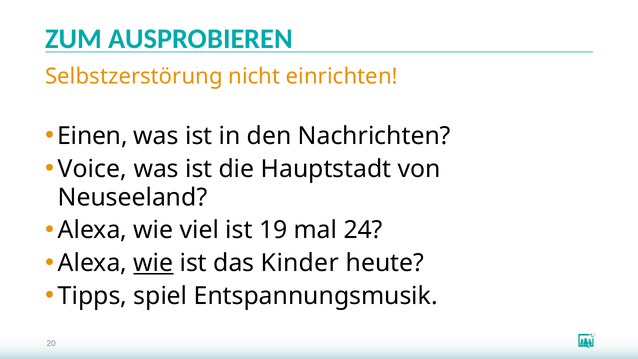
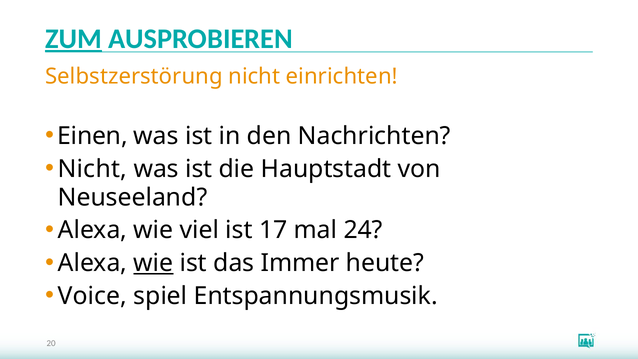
ZUM underline: none -> present
Voice at (92, 169): Voice -> Nicht
19: 19 -> 17
Kinder: Kinder -> Immer
Tipps: Tipps -> Voice
